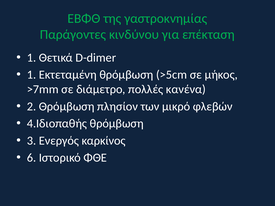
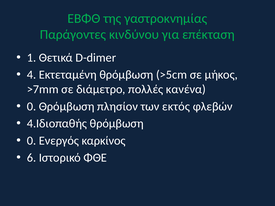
1 at (31, 75): 1 -> 4
2 at (31, 107): 2 -> 0
μικρό: μικρό -> εκτός
3 at (31, 141): 3 -> 0
